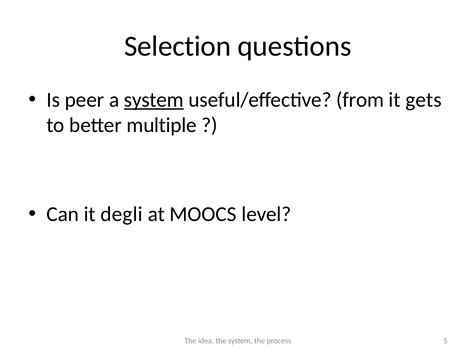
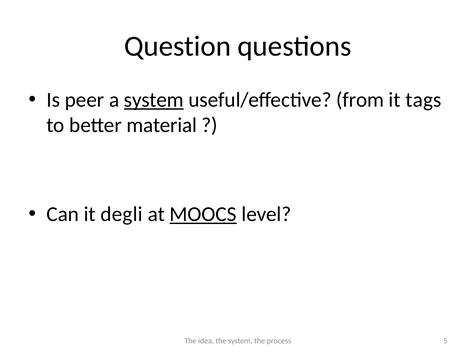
Selection: Selection -> Question
gets: gets -> tags
multiple: multiple -> material
MOOCS underline: none -> present
